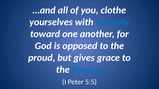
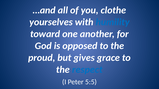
hinders: hinders -> respect
